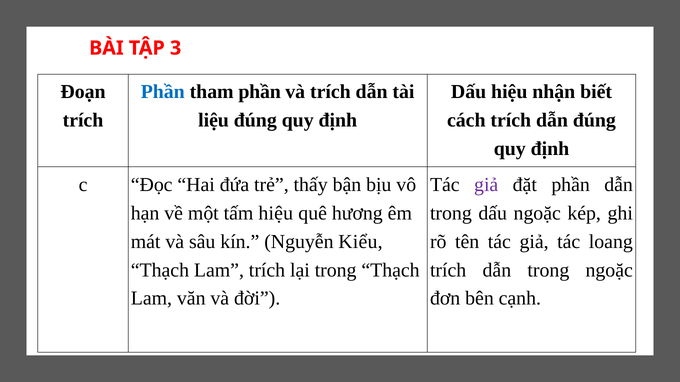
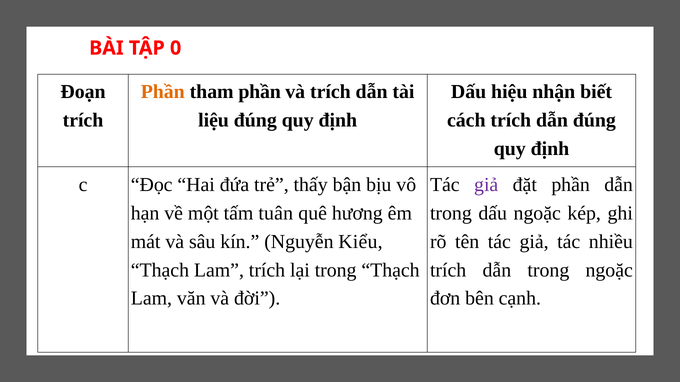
3: 3 -> 0
Phần at (163, 92) colour: blue -> orange
tấm hiệu: hiệu -> tuân
loang: loang -> nhiều
